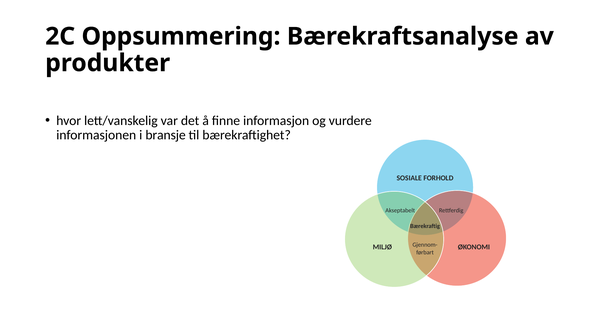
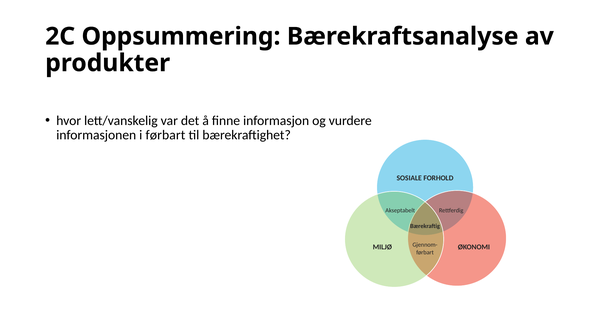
i bransje: bransje -> førbart
